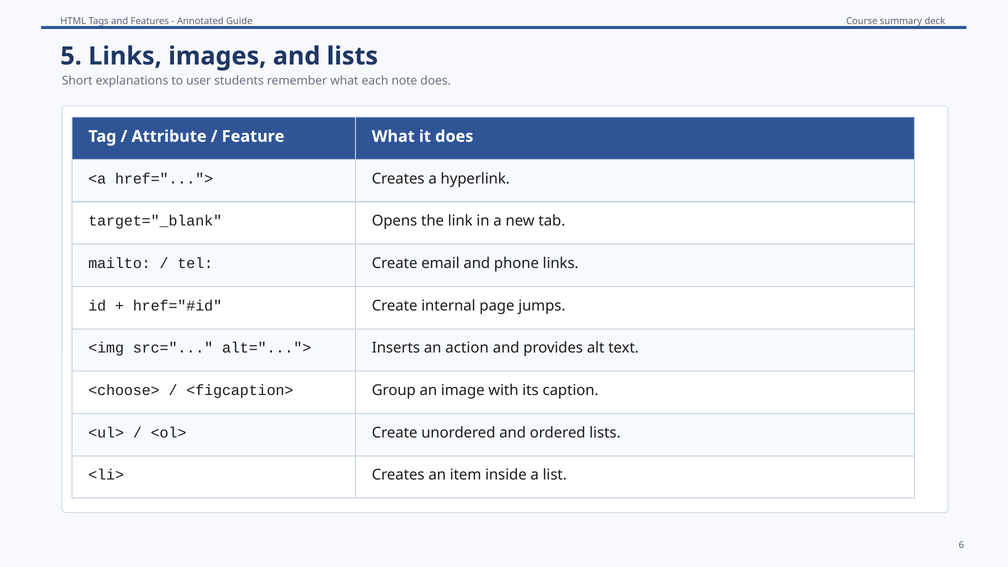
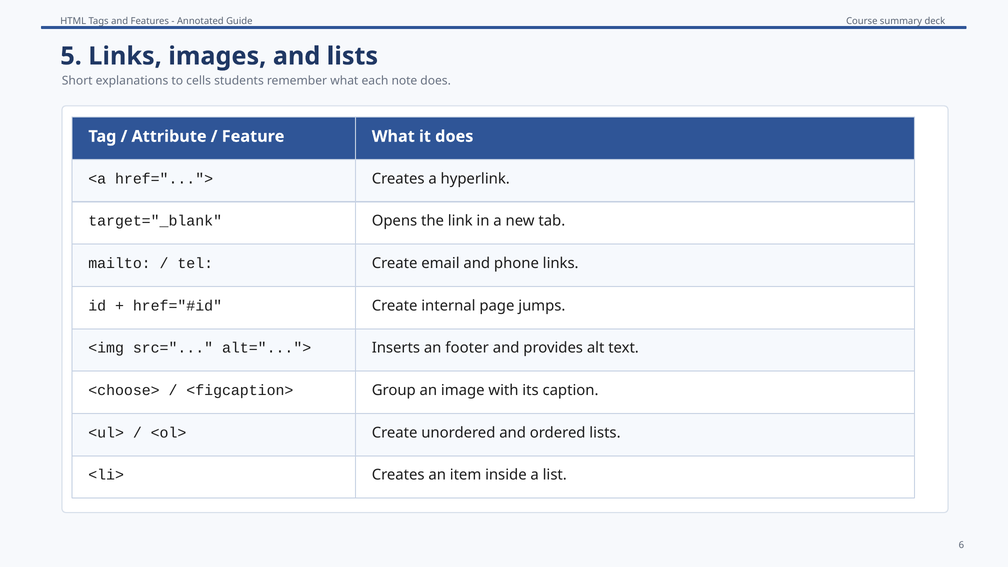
user: user -> cells
action: action -> footer
